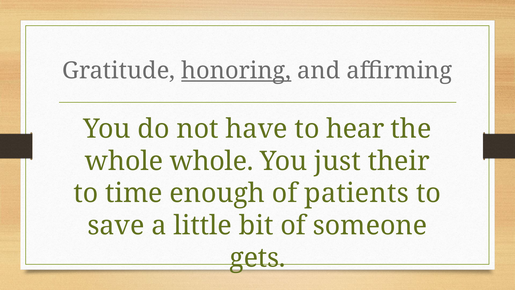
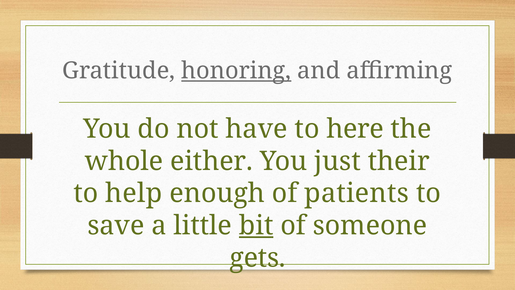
hear: hear -> here
whole whole: whole -> either
time: time -> help
bit underline: none -> present
